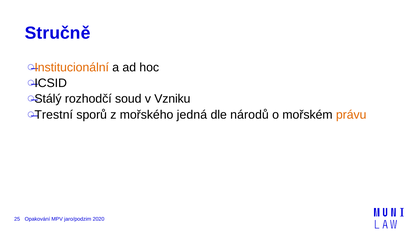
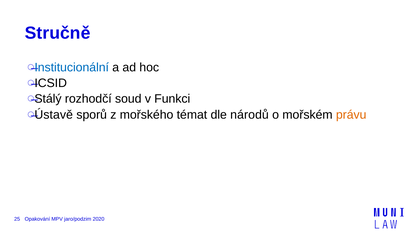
Institucionální colour: orange -> blue
Vzniku: Vzniku -> Funkci
Trestní: Trestní -> Ústavě
jedná: jedná -> témat
